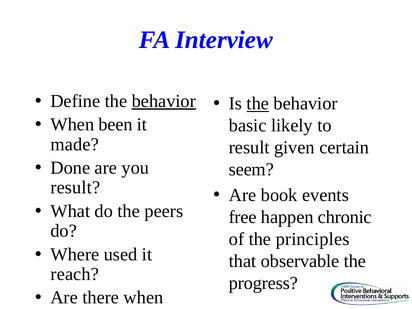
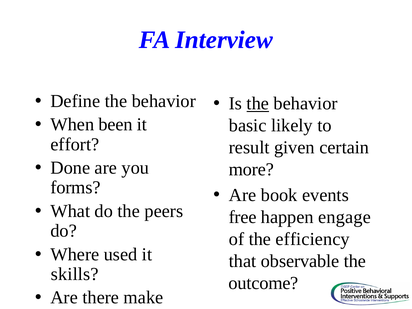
behavior at (164, 101) underline: present -> none
made: made -> effort
seem: seem -> more
result at (75, 188): result -> forms
chronic: chronic -> engage
principles: principles -> efficiency
reach: reach -> skills
progress: progress -> outcome
there when: when -> make
